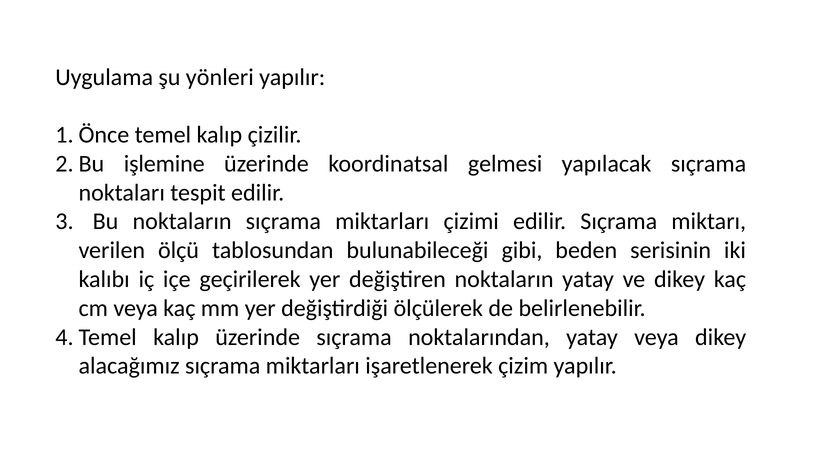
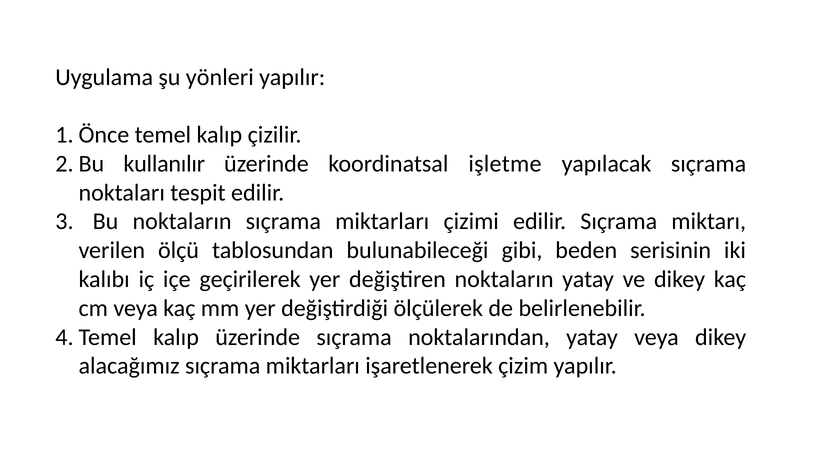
işlemine: işlemine -> kullanılır
gelmesi: gelmesi -> işletme
